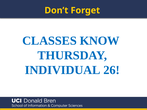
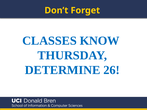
INDIVIDUAL: INDIVIDUAL -> DETERMINE
